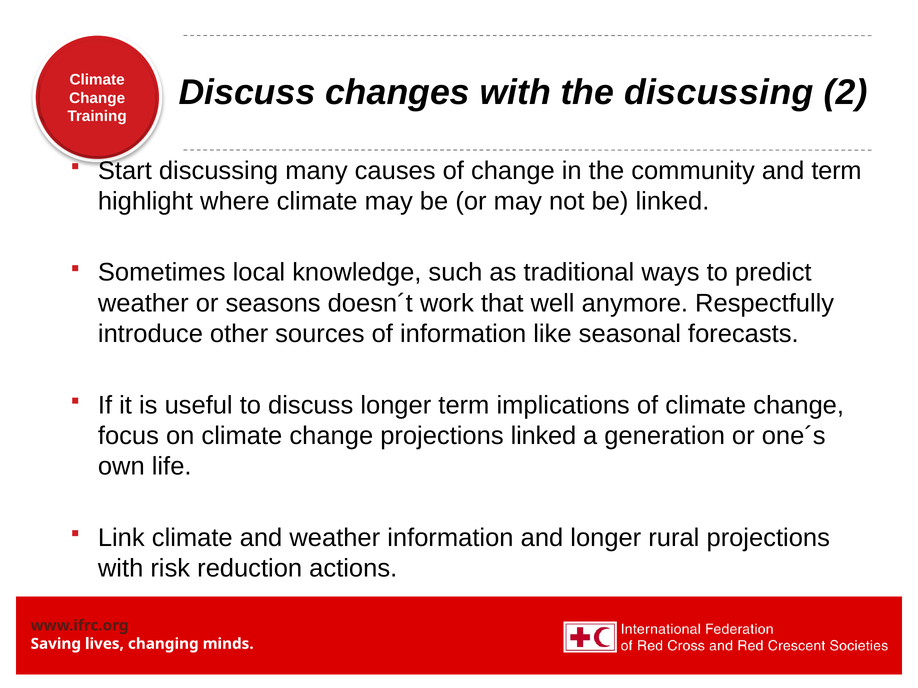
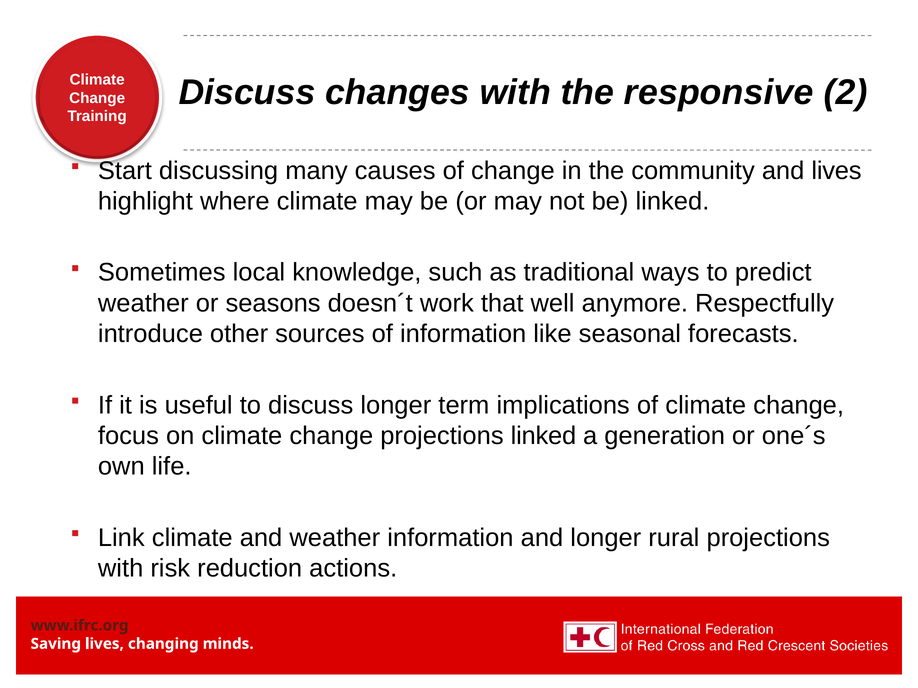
the discussing: discussing -> responsive
and term: term -> lives
